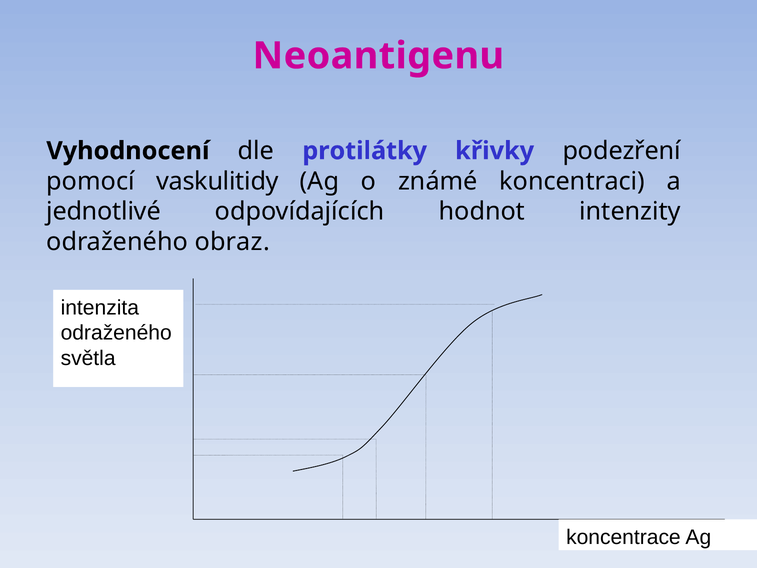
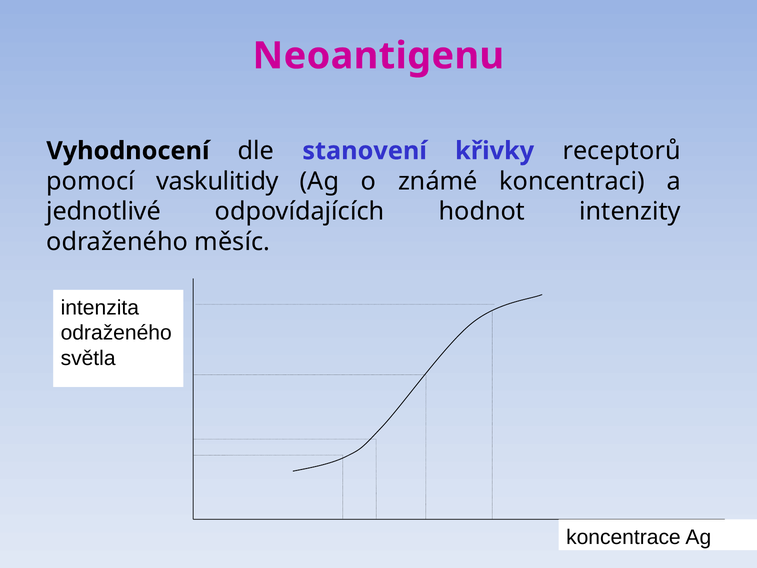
protilátky: protilátky -> stanovení
podezření: podezření -> receptorů
obraz: obraz -> měsíc
